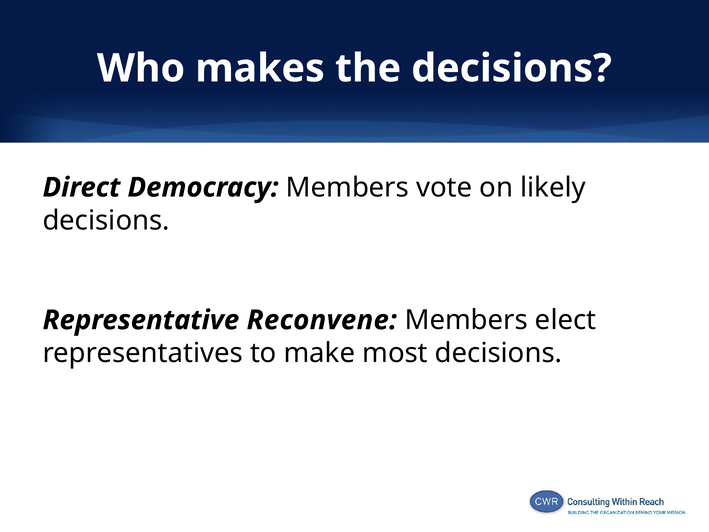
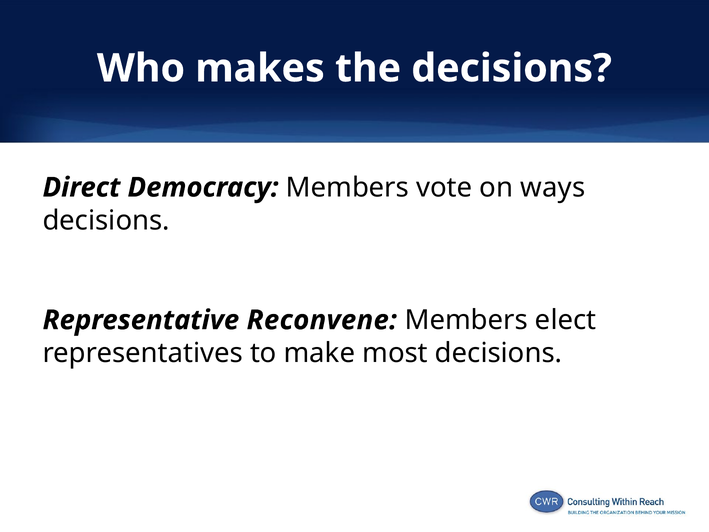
likely: likely -> ways
